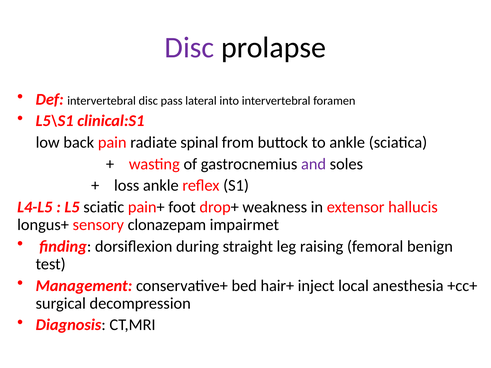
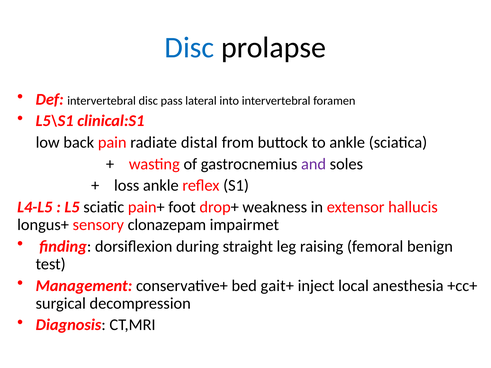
Disc at (189, 48) colour: purple -> blue
spinal: spinal -> distal
hair+: hair+ -> gait+
